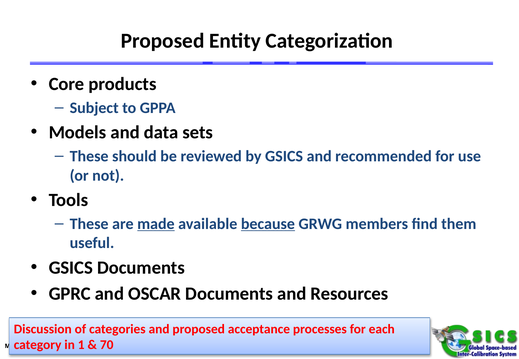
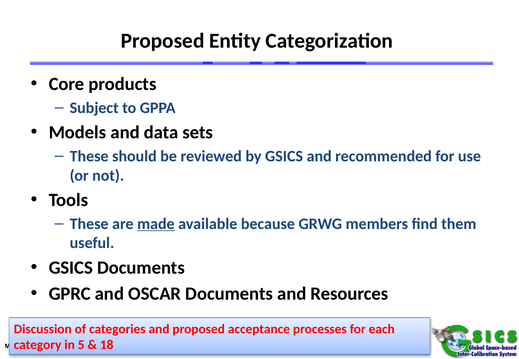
because underline: present -> none
1: 1 -> 5
70: 70 -> 18
